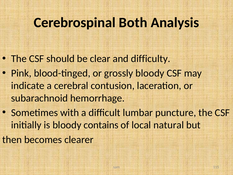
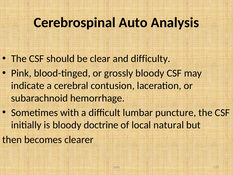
Both: Both -> Auto
contains: contains -> doctrine
